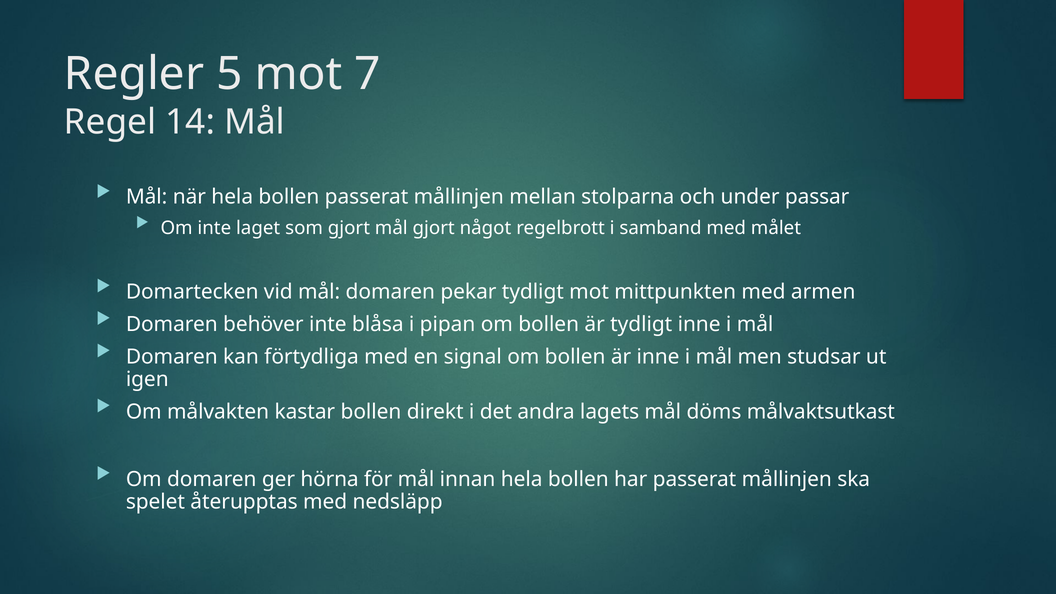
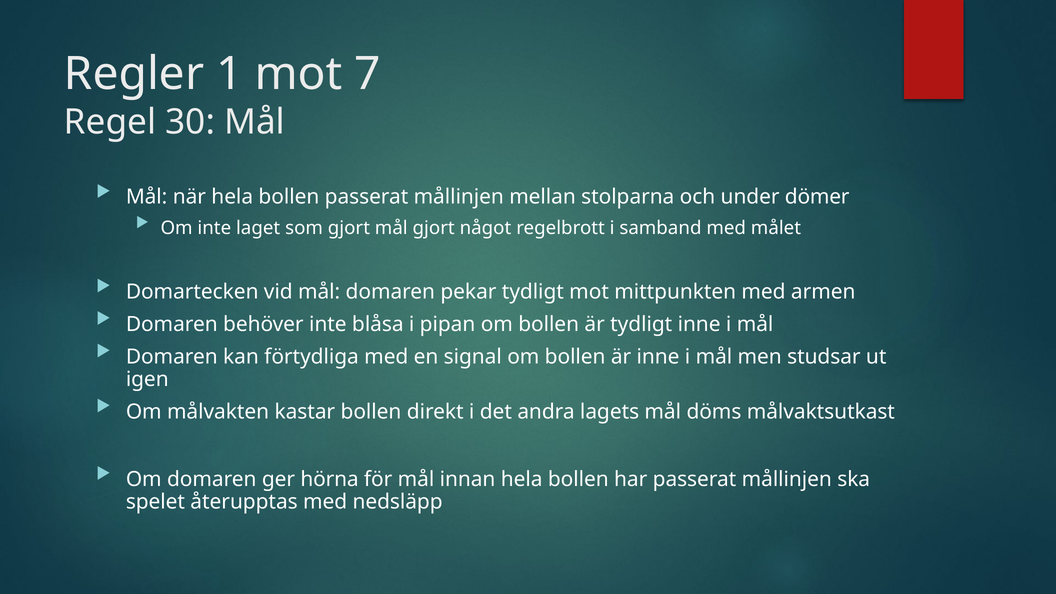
5: 5 -> 1
14: 14 -> 30
passar: passar -> dömer
